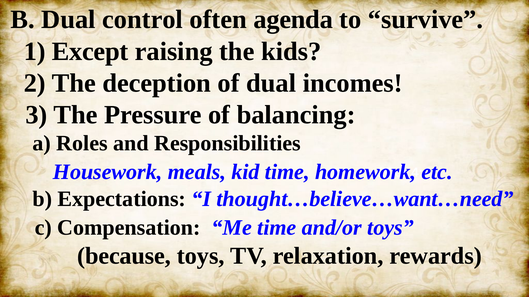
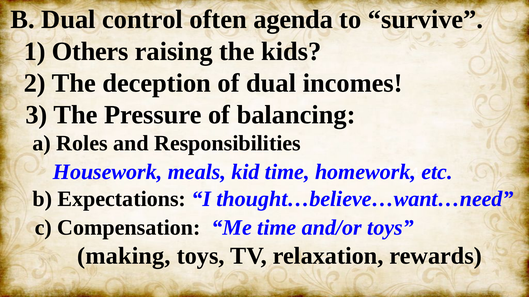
Except: Except -> Others
because: because -> making
